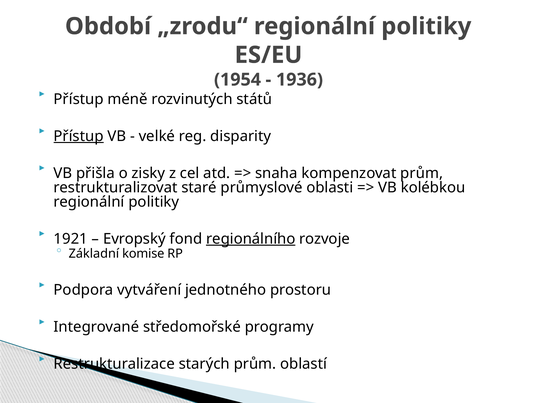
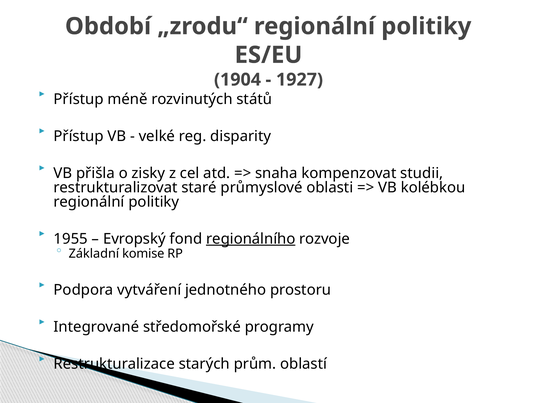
1954: 1954 -> 1904
1936: 1936 -> 1927
Přístup at (79, 136) underline: present -> none
kompenzovat prům: prům -> studii
1921: 1921 -> 1955
